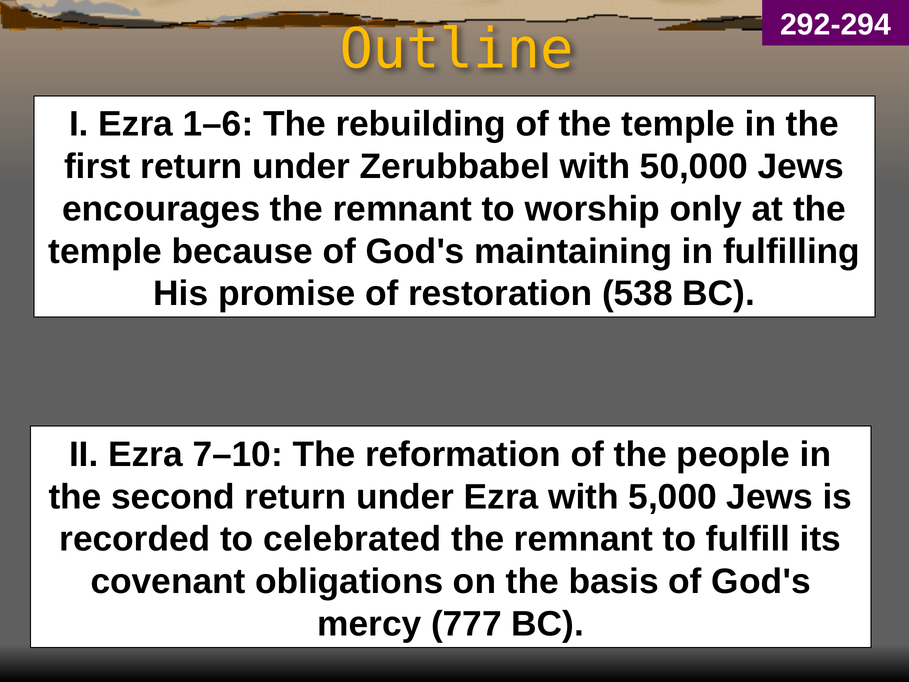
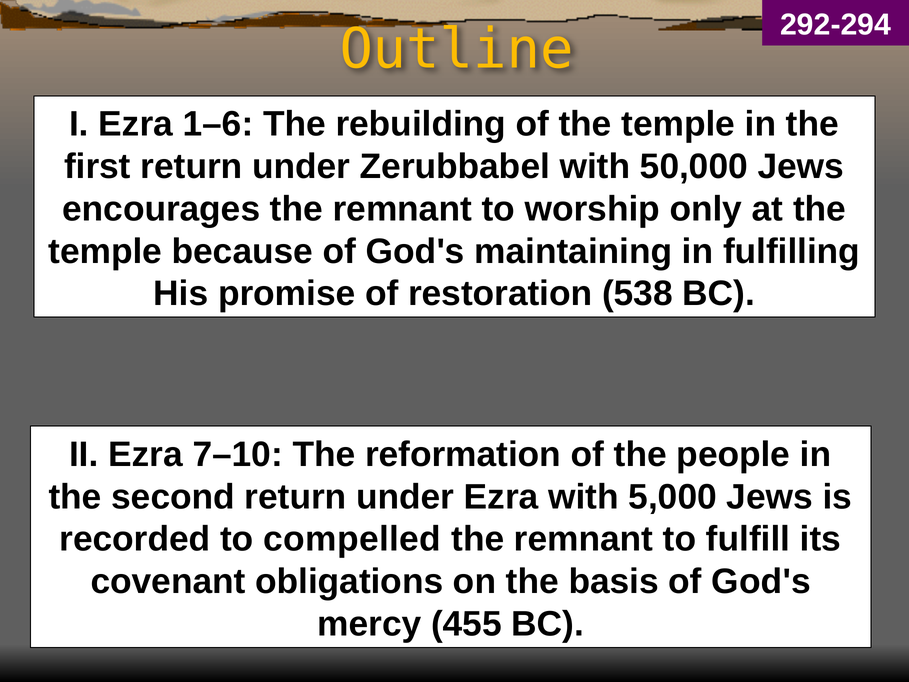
celebrated: celebrated -> compelled
777: 777 -> 455
